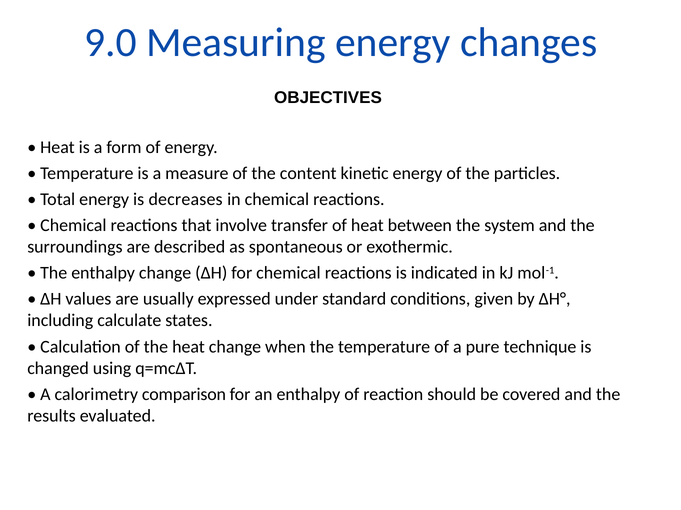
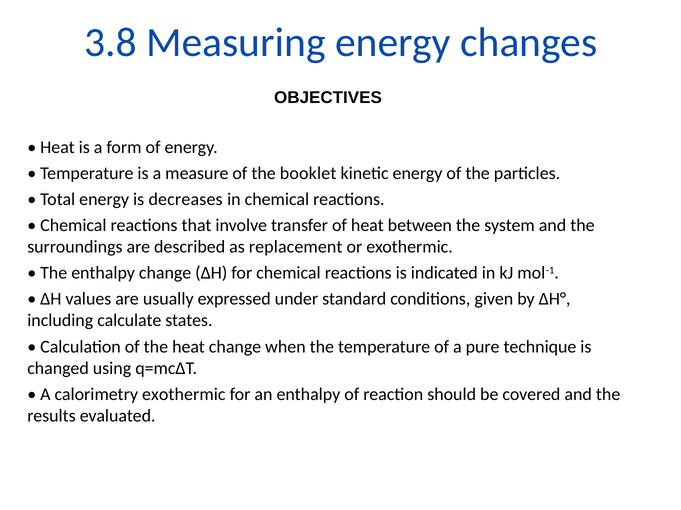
9.0: 9.0 -> 3.8
content: content -> booklet
spontaneous: spontaneous -> replacement
calorimetry comparison: comparison -> exothermic
